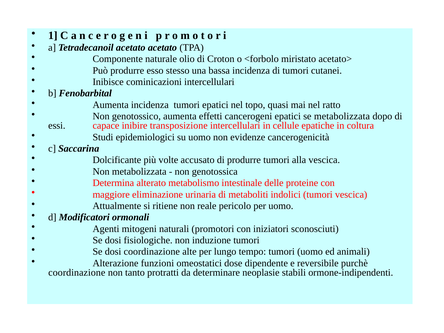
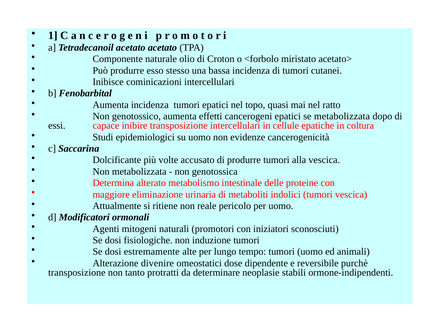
dosi coordinazione: coordinazione -> estremamente
funzioni: funzioni -> divenire
coordinazione at (77, 273): coordinazione -> transposizione
